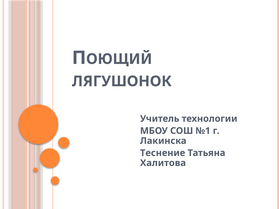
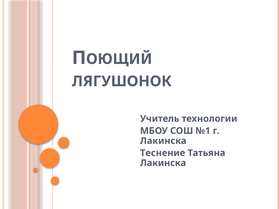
Халитова at (163, 163): Халитова -> Лакинска
